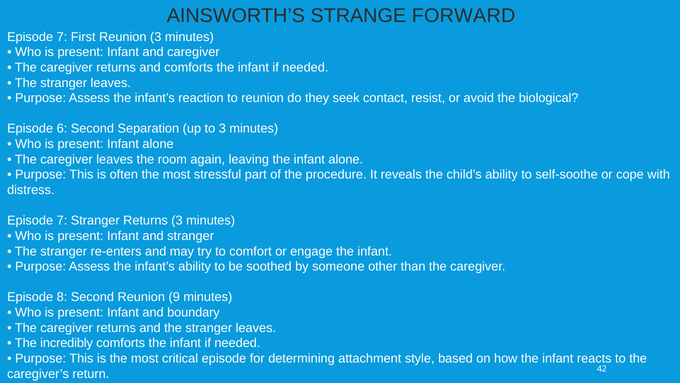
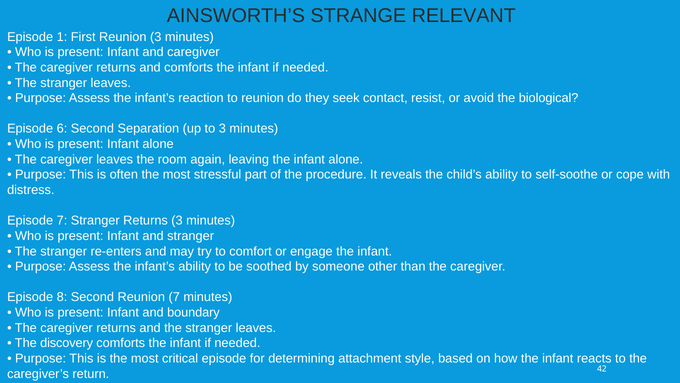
FORWARD: FORWARD -> RELEVANT
7 at (62, 37): 7 -> 1
Reunion 9: 9 -> 7
incredibly: incredibly -> discovery
